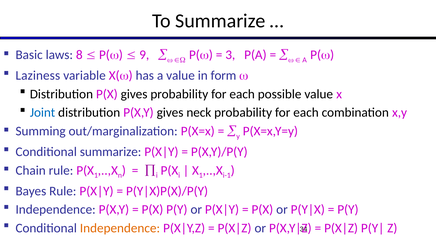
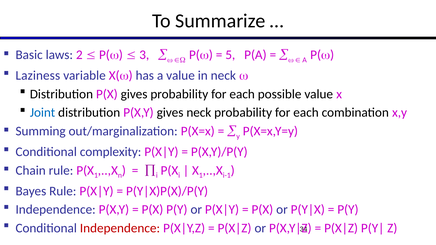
8: 8 -> 2
9: 9 -> 3
3: 3 -> 5
in form: form -> neck
Conditional summarize: summarize -> complexity
Independence at (120, 228) colour: orange -> red
